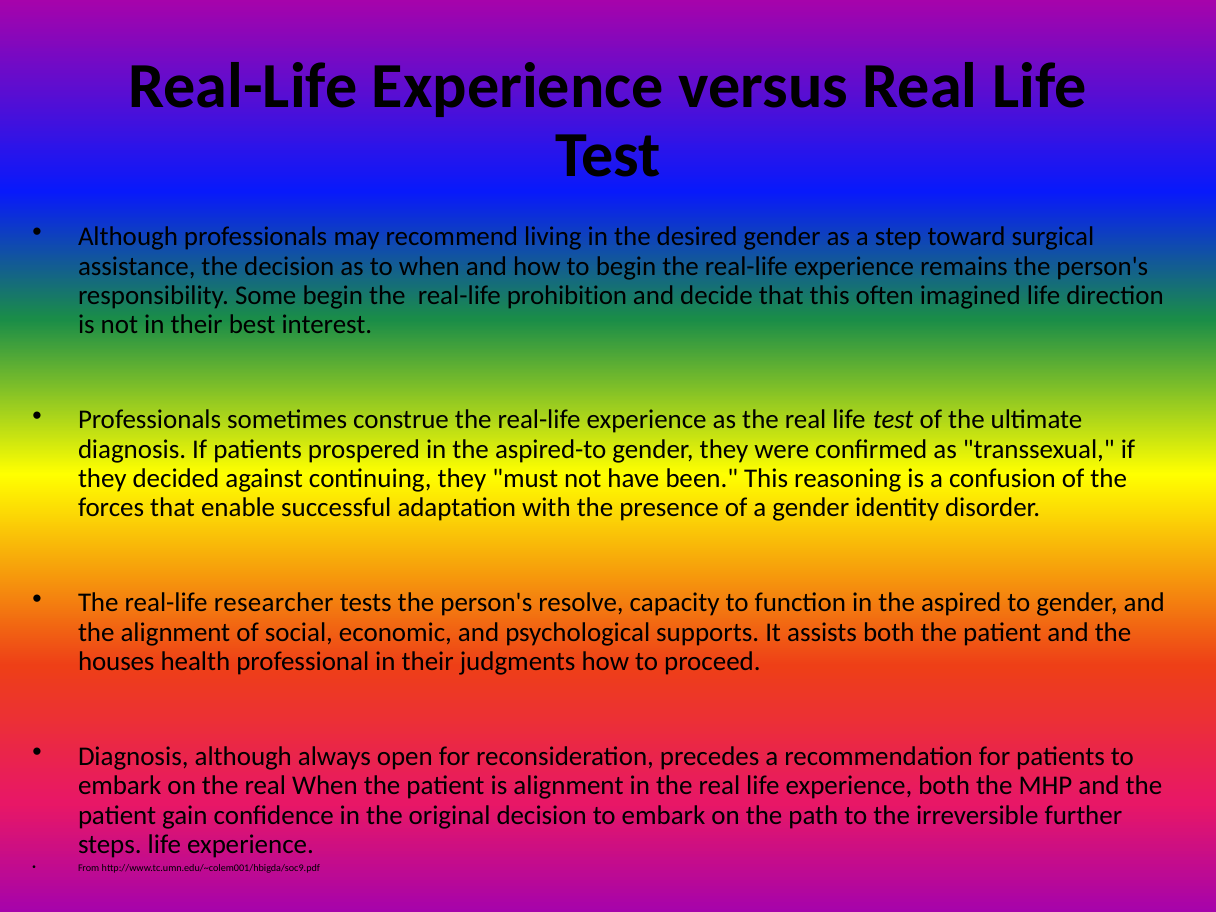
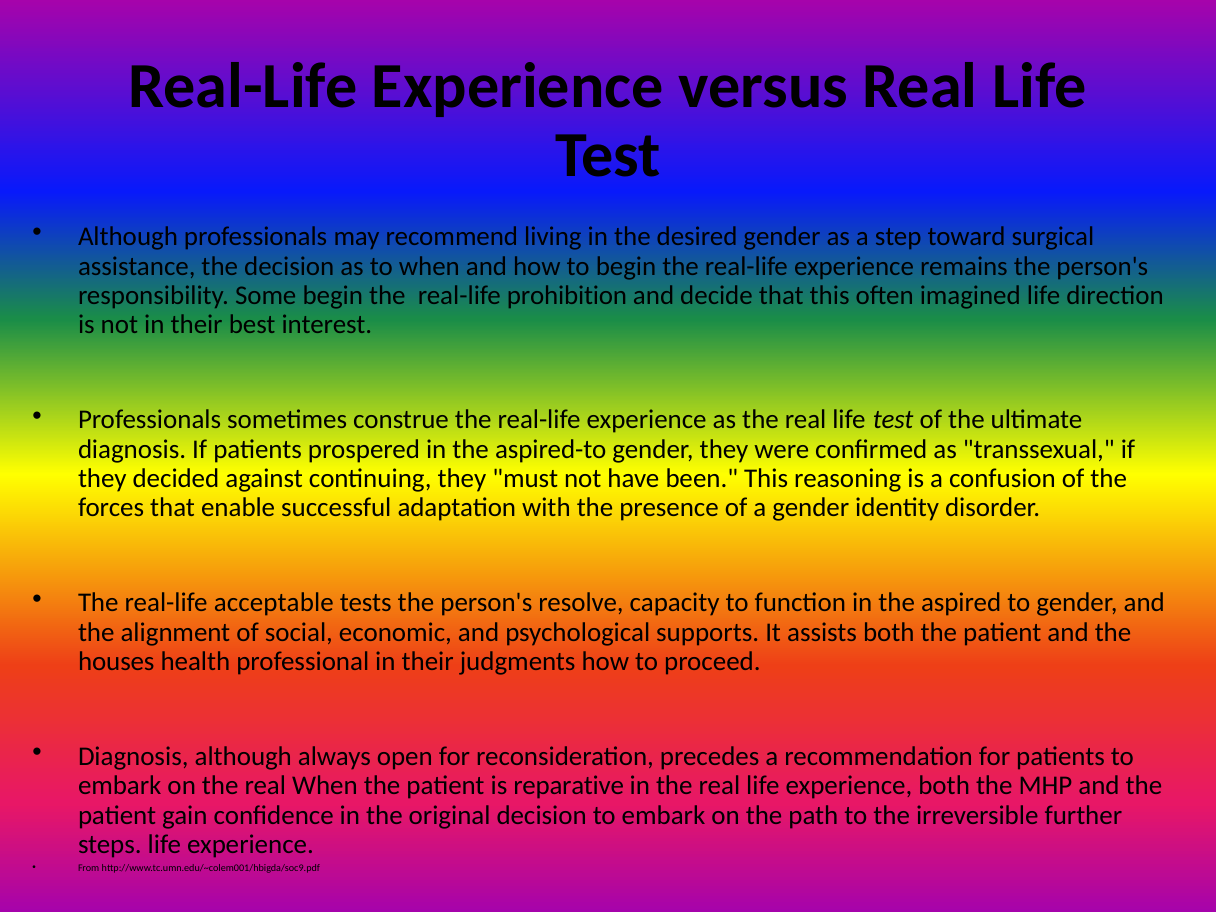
researcher: researcher -> acceptable
is alignment: alignment -> reparative
